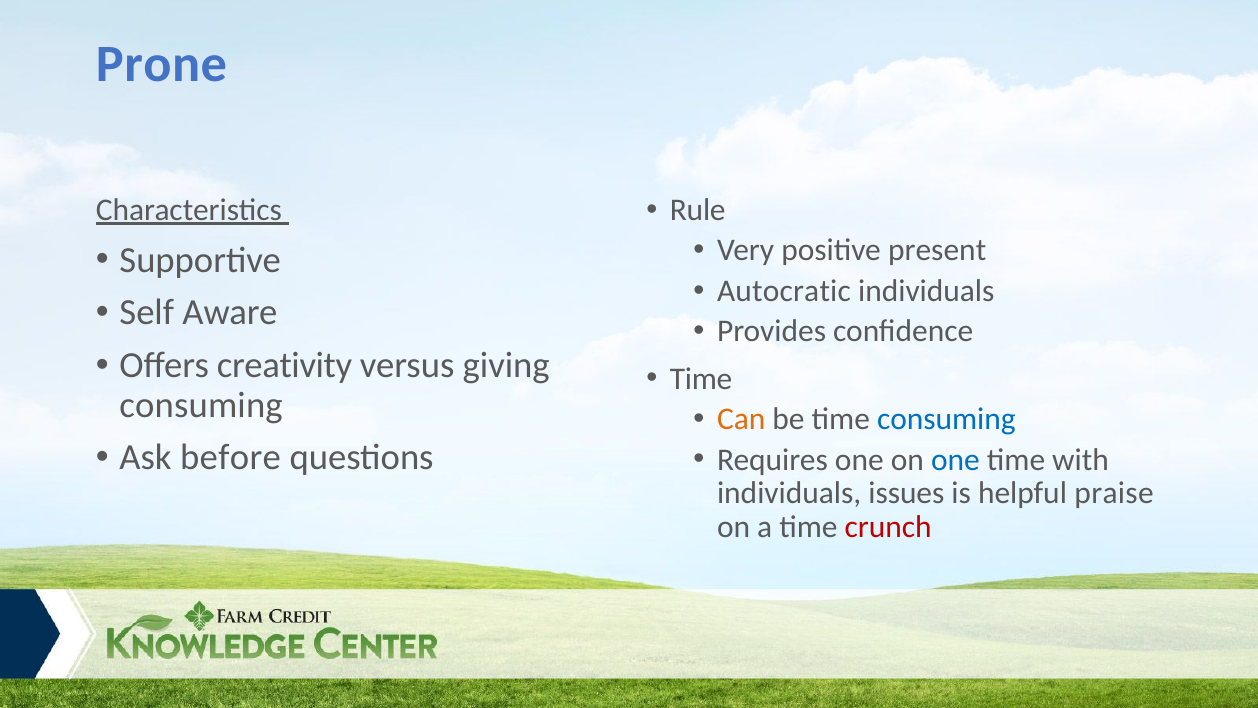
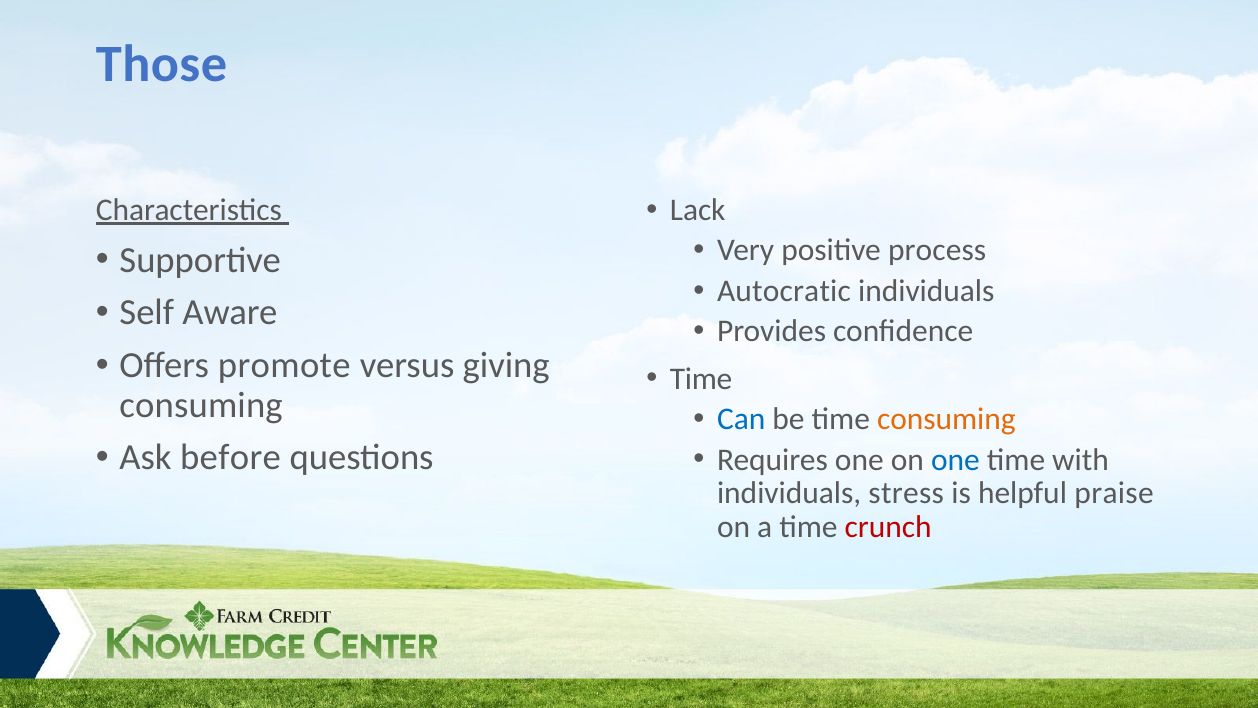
Prone: Prone -> Those
Rule: Rule -> Lack
present: present -> process
creativity: creativity -> promote
Can colour: orange -> blue
consuming at (946, 419) colour: blue -> orange
issues: issues -> stress
